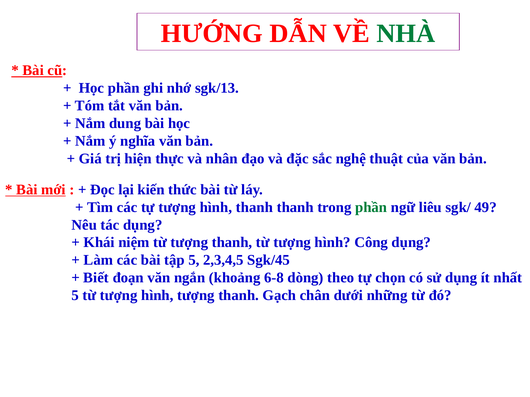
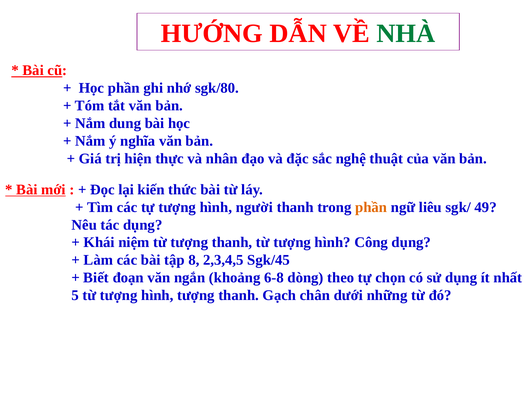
sgk/13: sgk/13 -> sgk/80
hình thanh: thanh -> người
phần at (371, 207) colour: green -> orange
tập 5: 5 -> 8
